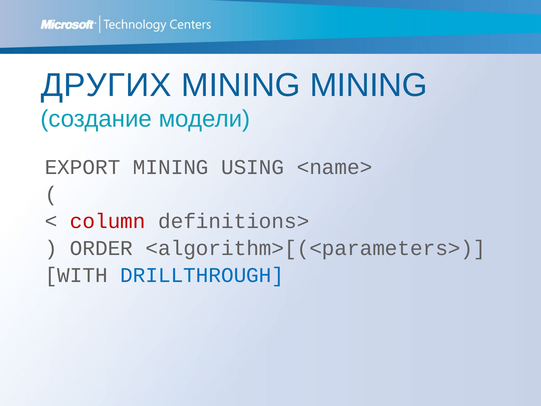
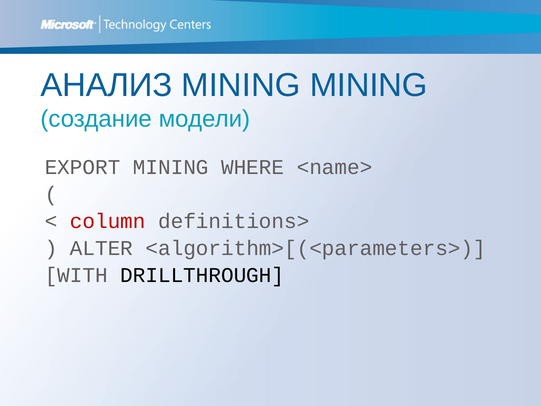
ДРУГИХ: ДРУГИХ -> АНАЛИЗ
USING: USING -> WHERE
ORDER: ORDER -> ALTER
DRILLTHROUGH colour: blue -> black
